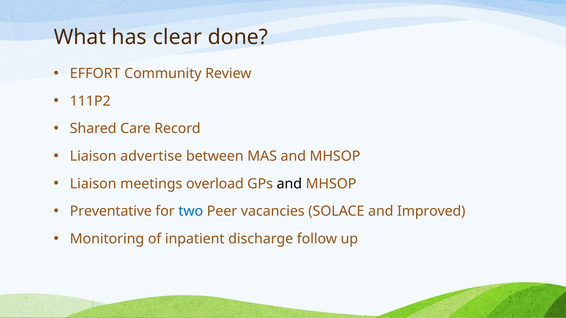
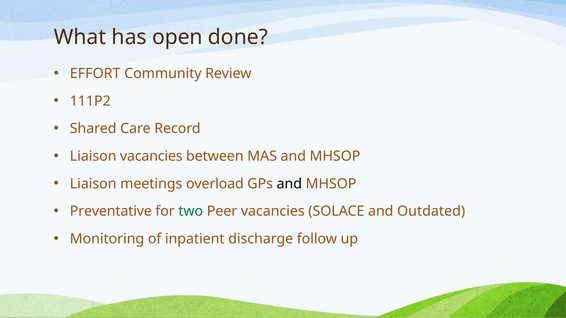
clear: clear -> open
Liaison advertise: advertise -> vacancies
two colour: blue -> green
Improved: Improved -> Outdated
